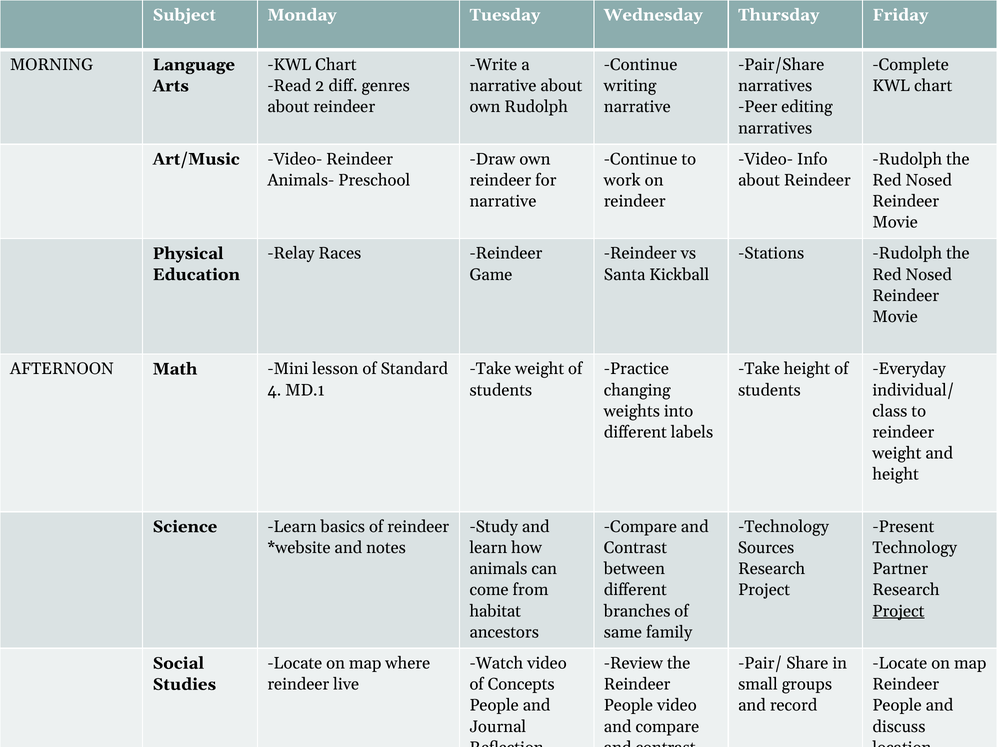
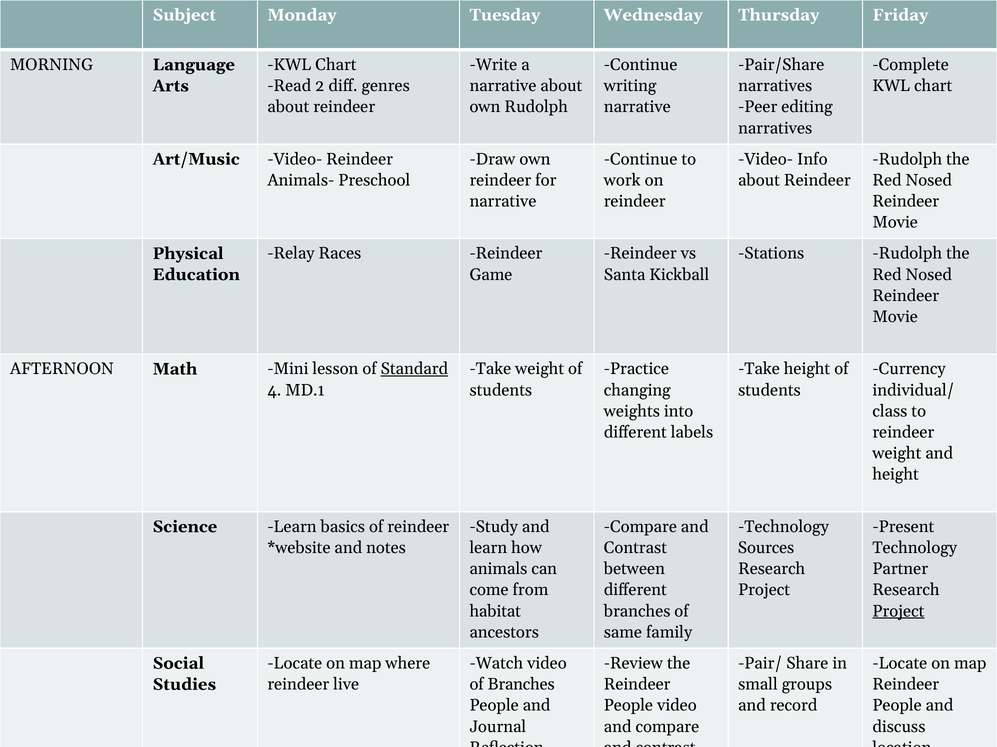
Standard underline: none -> present
Everyday: Everyday -> Currency
of Concepts: Concepts -> Branches
